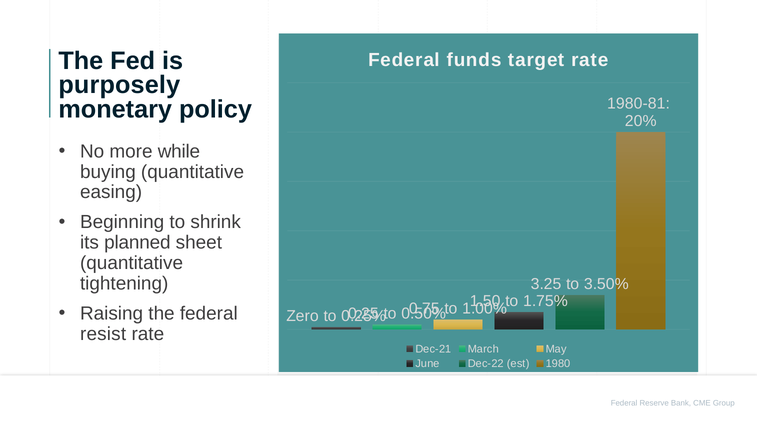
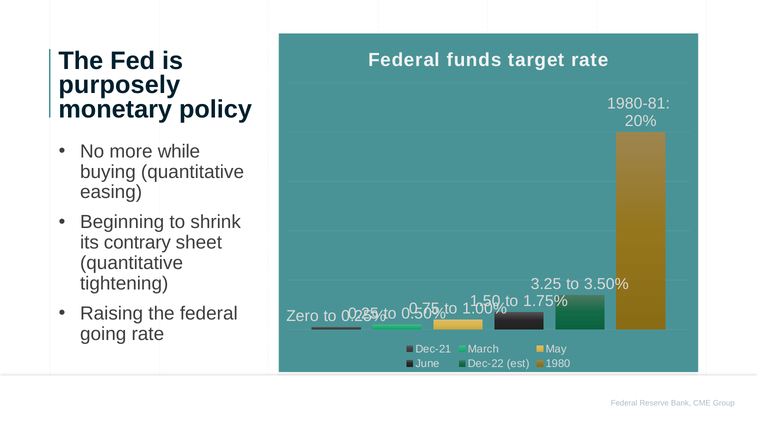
planned: planned -> contrary
resist: resist -> going
